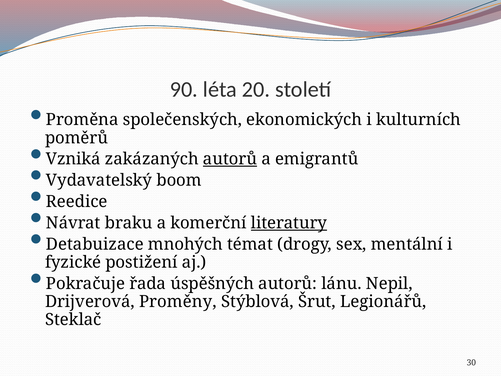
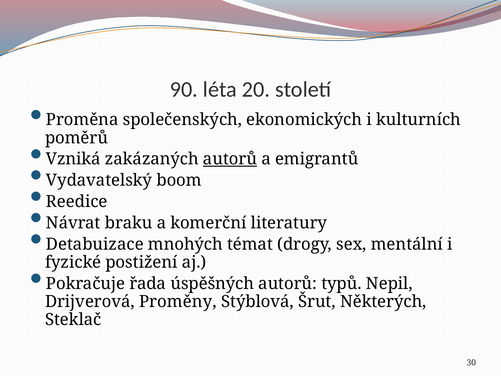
literatury underline: present -> none
lánu: lánu -> typů
Legionářů: Legionářů -> Některých
